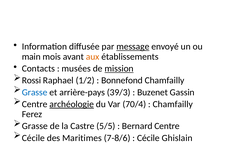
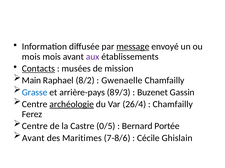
main at (31, 57): main -> mois
aux colour: orange -> purple
Contacts underline: none -> present
mission underline: present -> none
Rossi: Rossi -> Main
1/2: 1/2 -> 8/2
Bonnefond: Bonnefond -> Gwenaelle
39/3: 39/3 -> 89/3
70/4: 70/4 -> 26/4
Grasse at (35, 127): Grasse -> Centre
5/5: 5/5 -> 0/5
Bernard Centre: Centre -> Portée
Cécile at (33, 139): Cécile -> Avant
